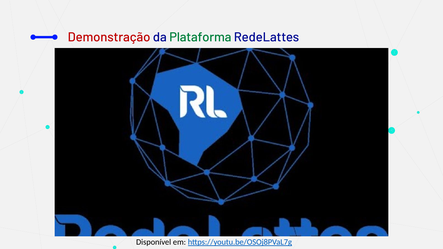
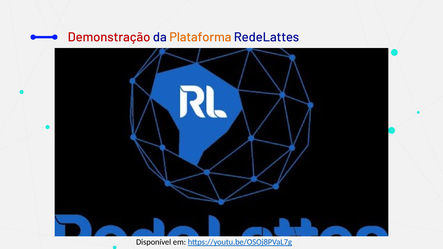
Plataforma colour: green -> orange
